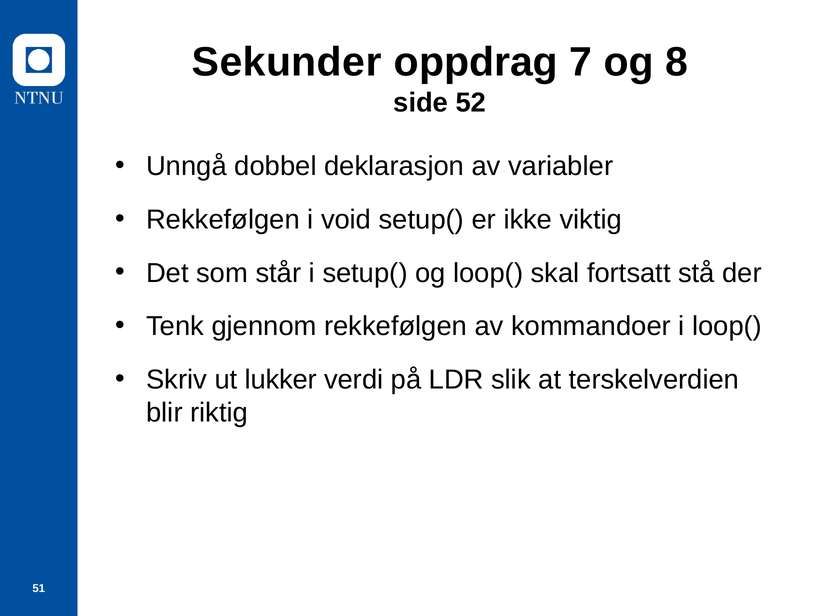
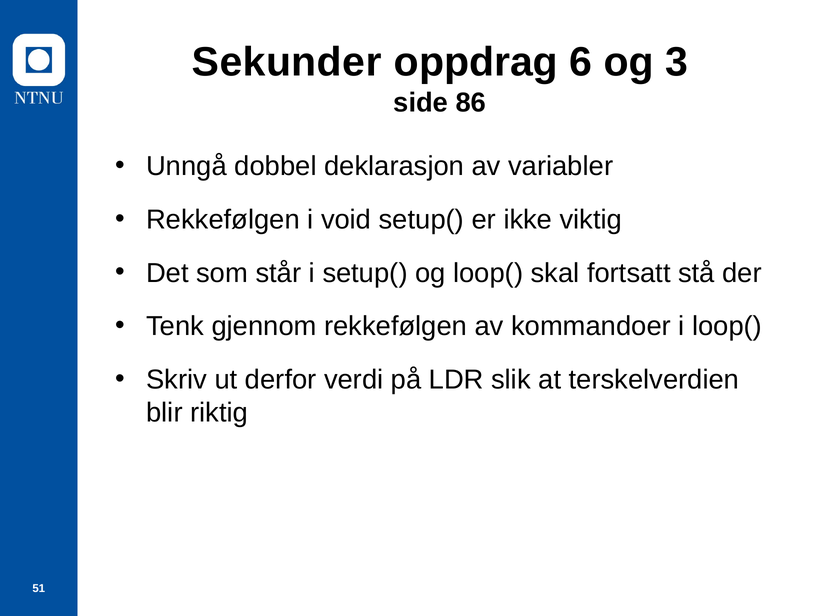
7: 7 -> 6
8: 8 -> 3
52: 52 -> 86
lukker: lukker -> derfor
